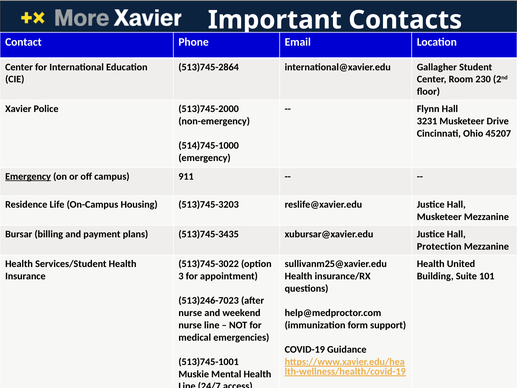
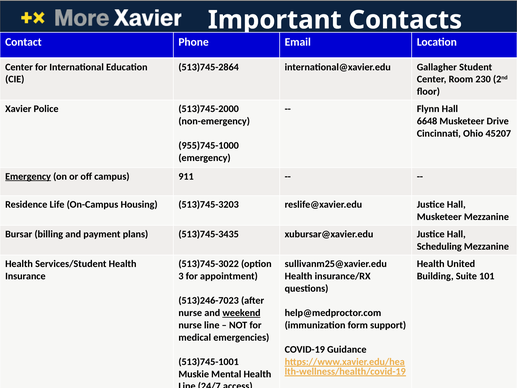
3231: 3231 -> 6648
514)745-1000: 514)745-1000 -> 955)745-1000
Protection: Protection -> Scheduling
weekend underline: none -> present
